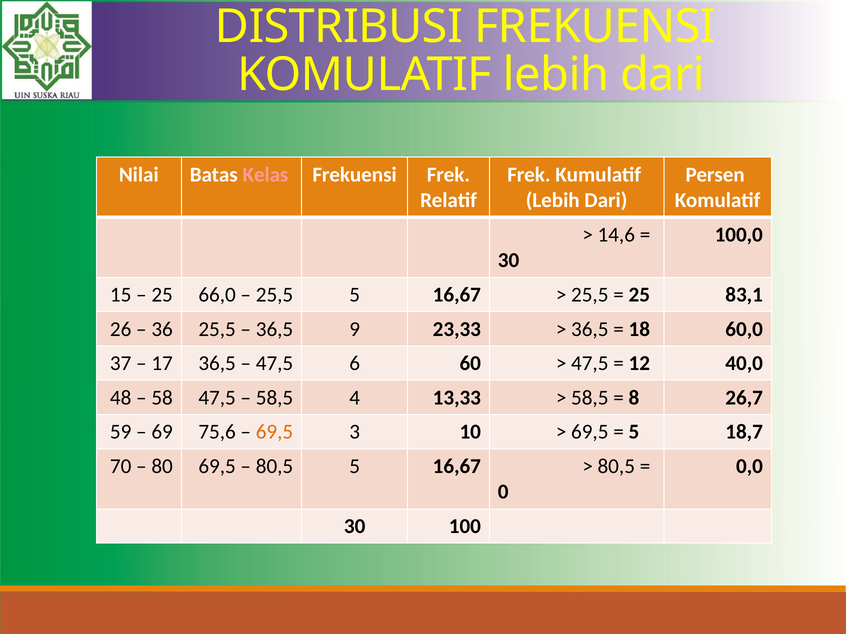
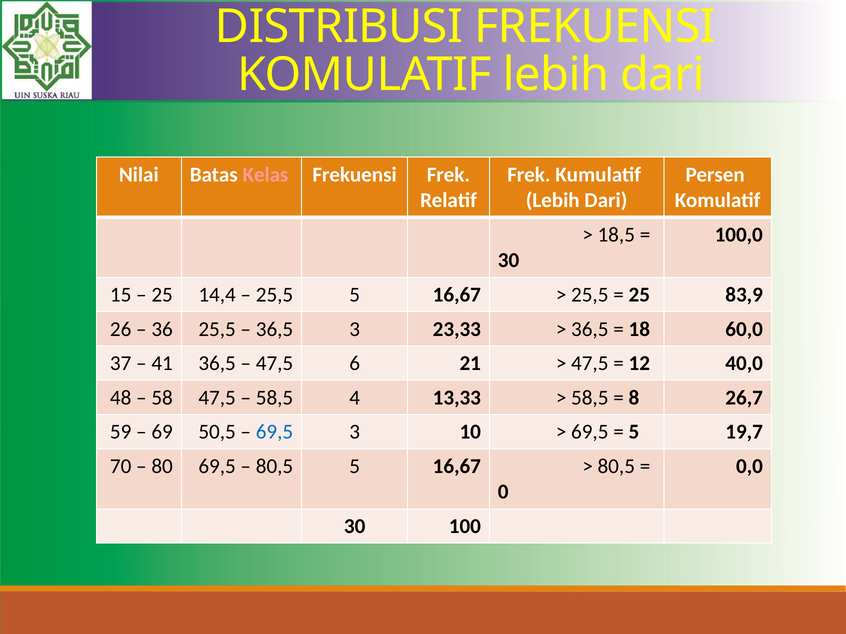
14,6: 14,6 -> 18,5
66,0: 66,0 -> 14,4
83,1: 83,1 -> 83,9
36,5 9: 9 -> 3
17: 17 -> 41
60: 60 -> 21
75,6: 75,6 -> 50,5
69,5 at (274, 432) colour: orange -> blue
18,7: 18,7 -> 19,7
